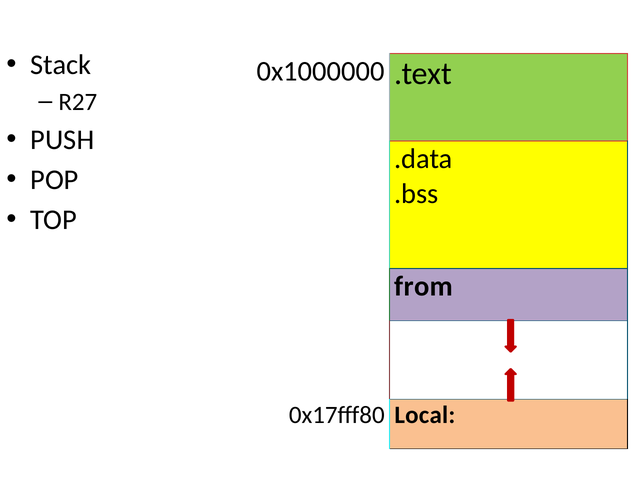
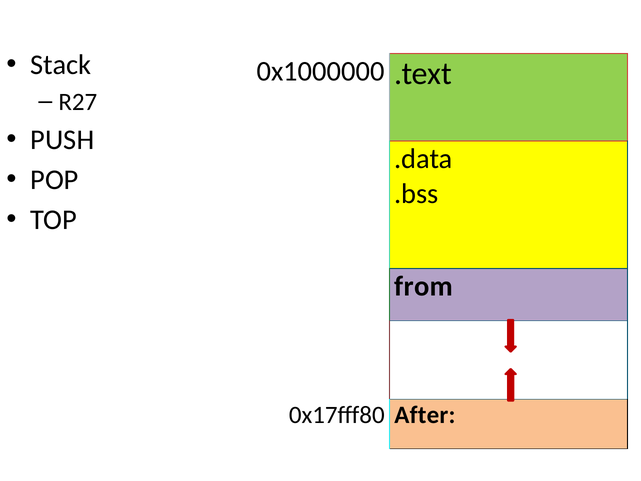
Local: Local -> After
